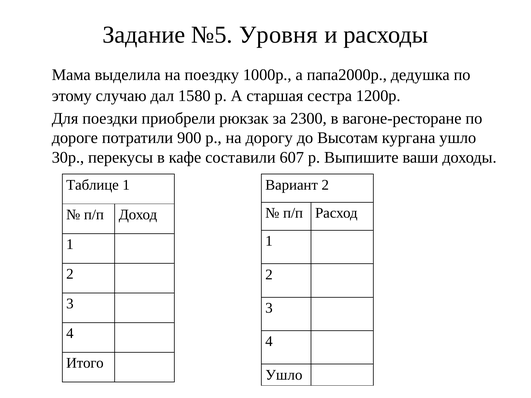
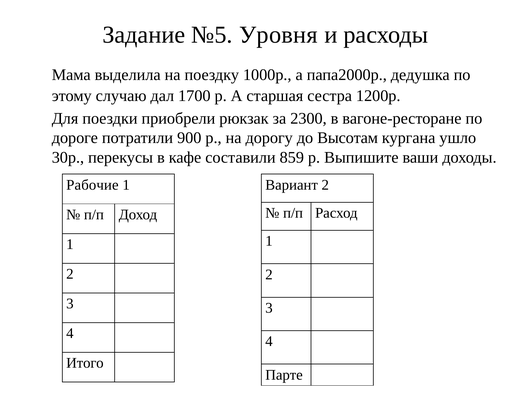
1580: 1580 -> 1700
607: 607 -> 859
Таблице: Таблице -> Рабочие
Ушло at (284, 375): Ушло -> Парте
